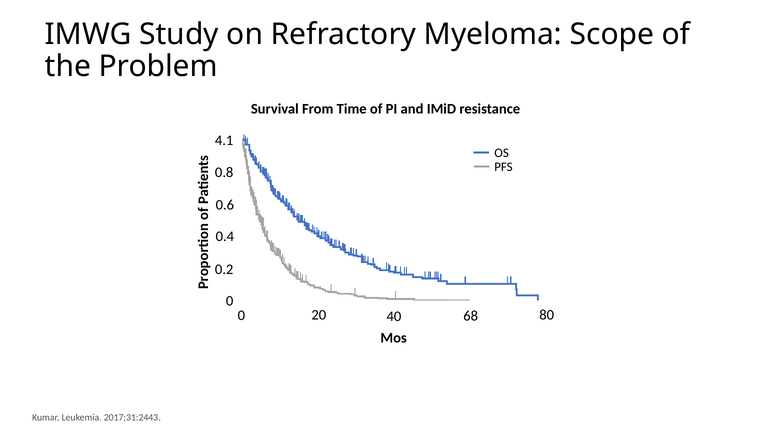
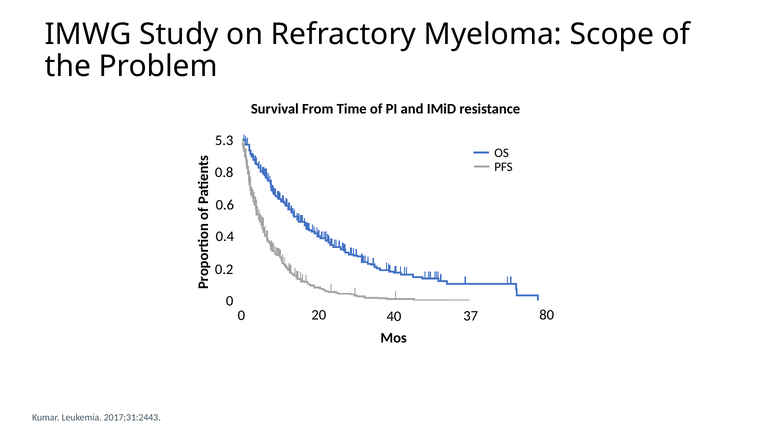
4.1: 4.1 -> 5.3
68: 68 -> 37
